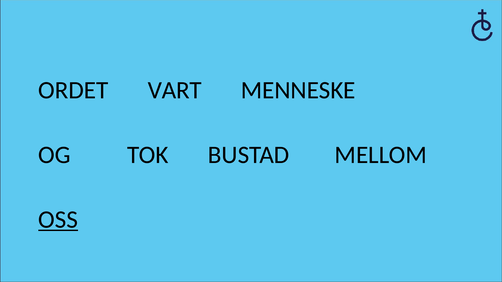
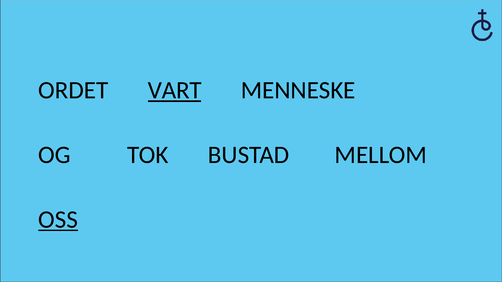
VART underline: none -> present
